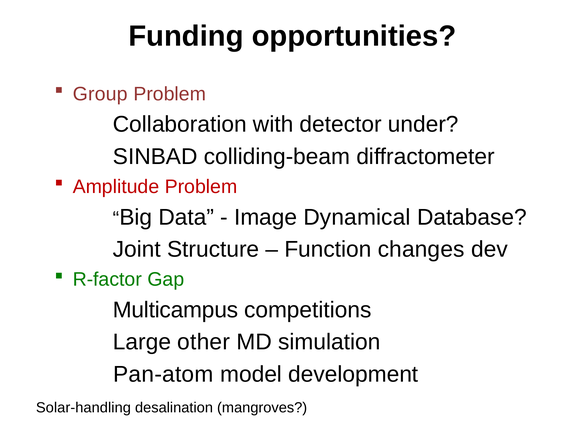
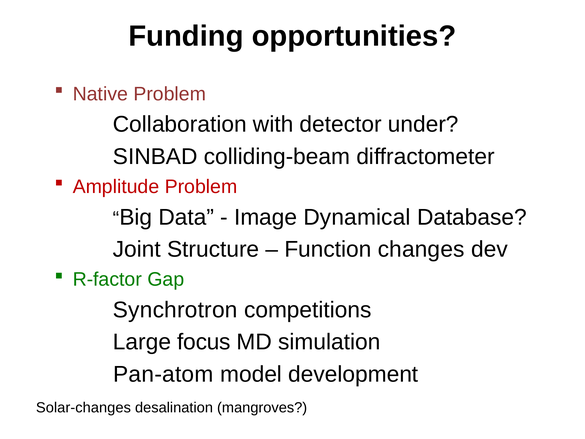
Group: Group -> Native
Multicampus: Multicampus -> Synchrotron
other: other -> focus
Solar-handling: Solar-handling -> Solar-changes
